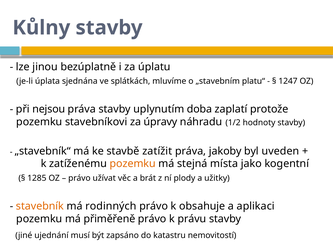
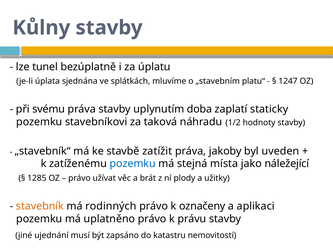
jinou: jinou -> tunel
nejsou: nejsou -> svému
protože: protože -> staticky
úpravy: úpravy -> taková
pozemku at (133, 164) colour: orange -> blue
kogentní: kogentní -> náležející
obsahuje: obsahuje -> označeny
přiměřeně: přiměřeně -> uplatněno
